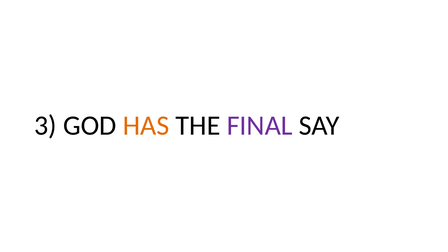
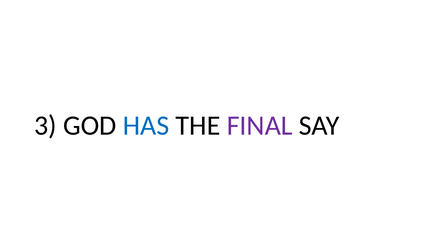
HAS colour: orange -> blue
